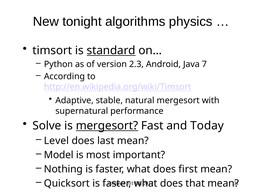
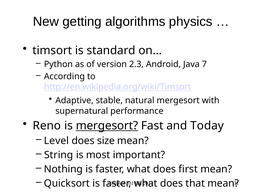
tonight: tonight -> getting
standard underline: present -> none
Solve: Solve -> Reno
last: last -> size
Model: Model -> String
